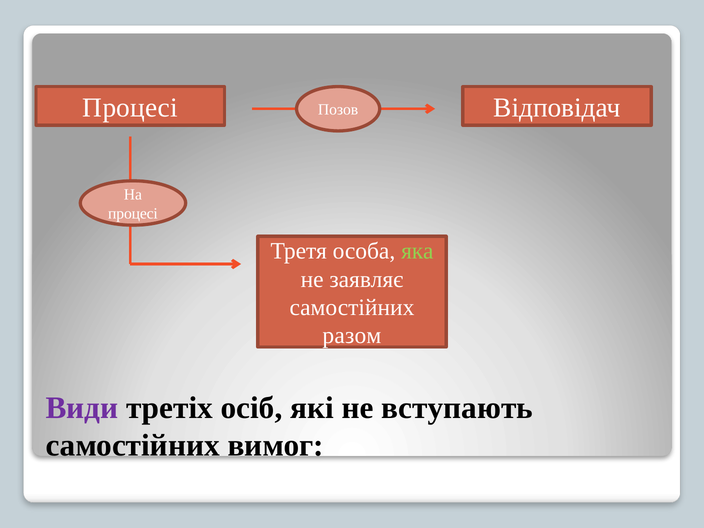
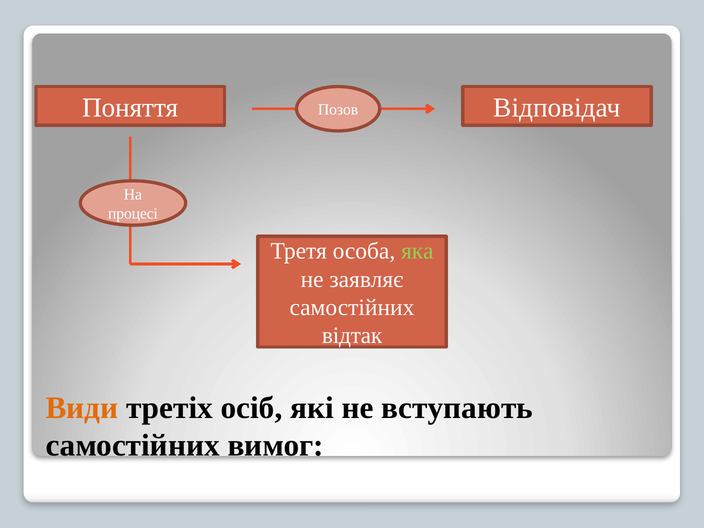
Процесі at (130, 108): Процесі -> Поняття
разом: разом -> відтак
Види colour: purple -> orange
